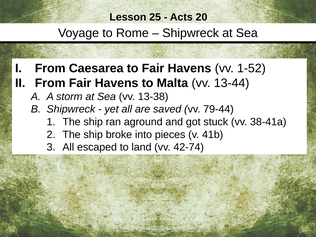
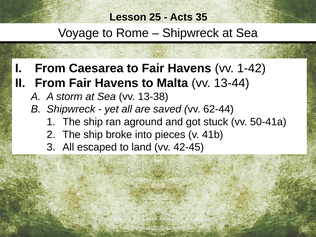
20: 20 -> 35
1-52: 1-52 -> 1-42
79-44: 79-44 -> 62-44
38-41a: 38-41a -> 50-41a
42-74: 42-74 -> 42-45
